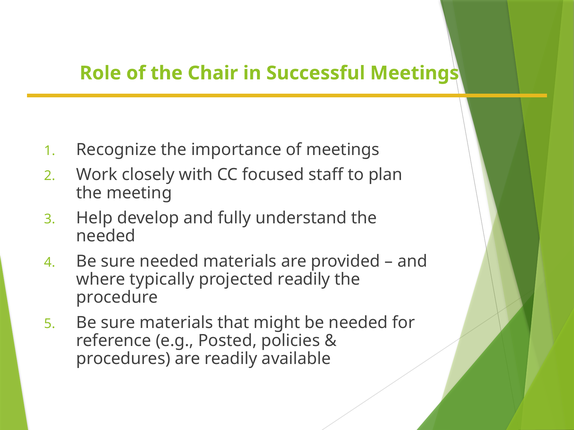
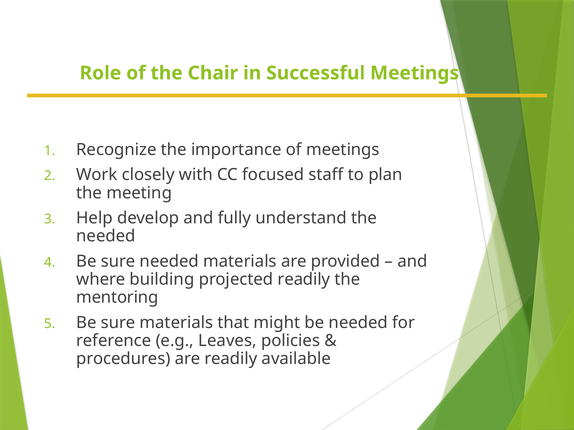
typically: typically -> building
procedure: procedure -> mentoring
Posted: Posted -> Leaves
